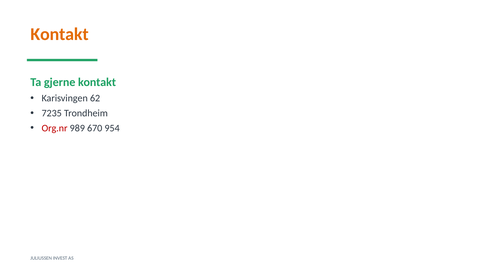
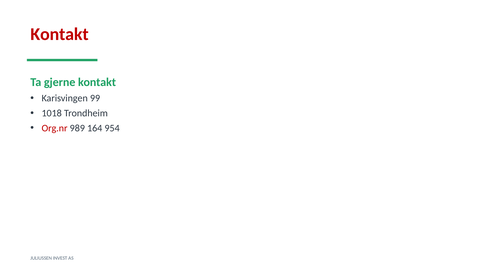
Kontakt at (60, 34) colour: orange -> red
62: 62 -> 99
7235: 7235 -> 1018
670: 670 -> 164
